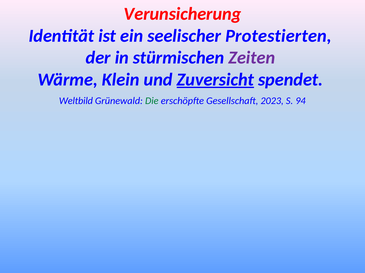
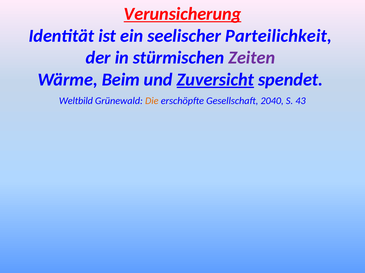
Verunsicherung underline: none -> present
Protestierten: Protestierten -> Parteilichkeit
Klein: Klein -> Beim
Die colour: green -> orange
2023: 2023 -> 2040
94: 94 -> 43
